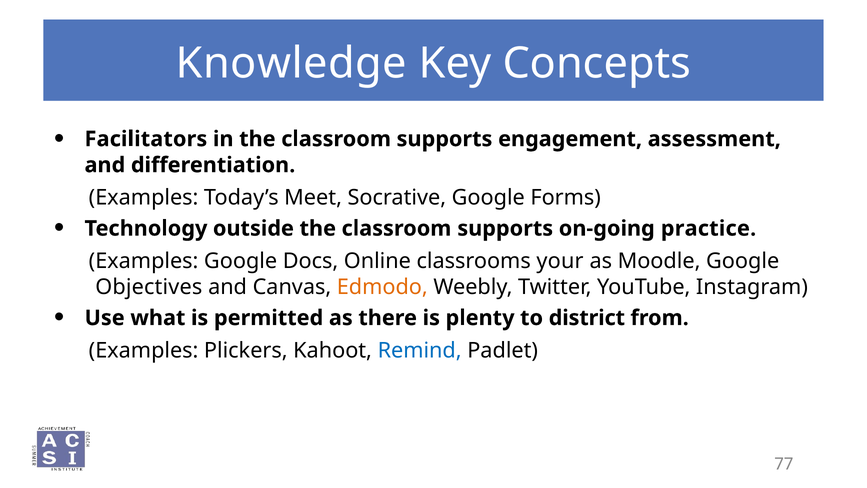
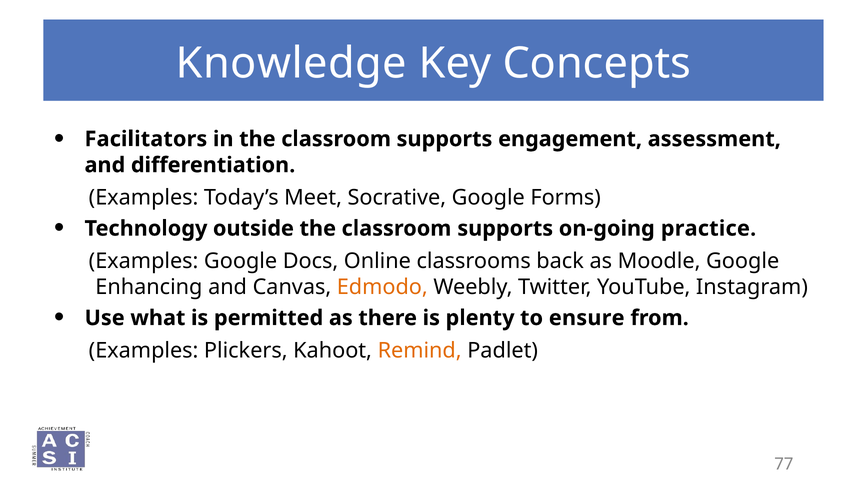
your: your -> back
Objectives: Objectives -> Enhancing
district: district -> ensure
Remind colour: blue -> orange
